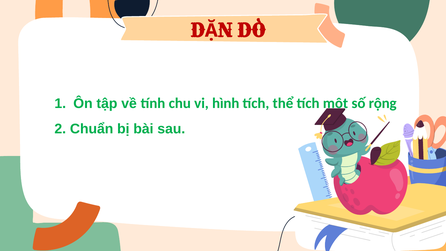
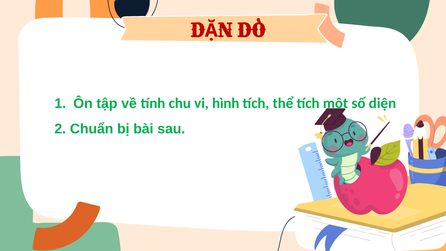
rộng: rộng -> diện
